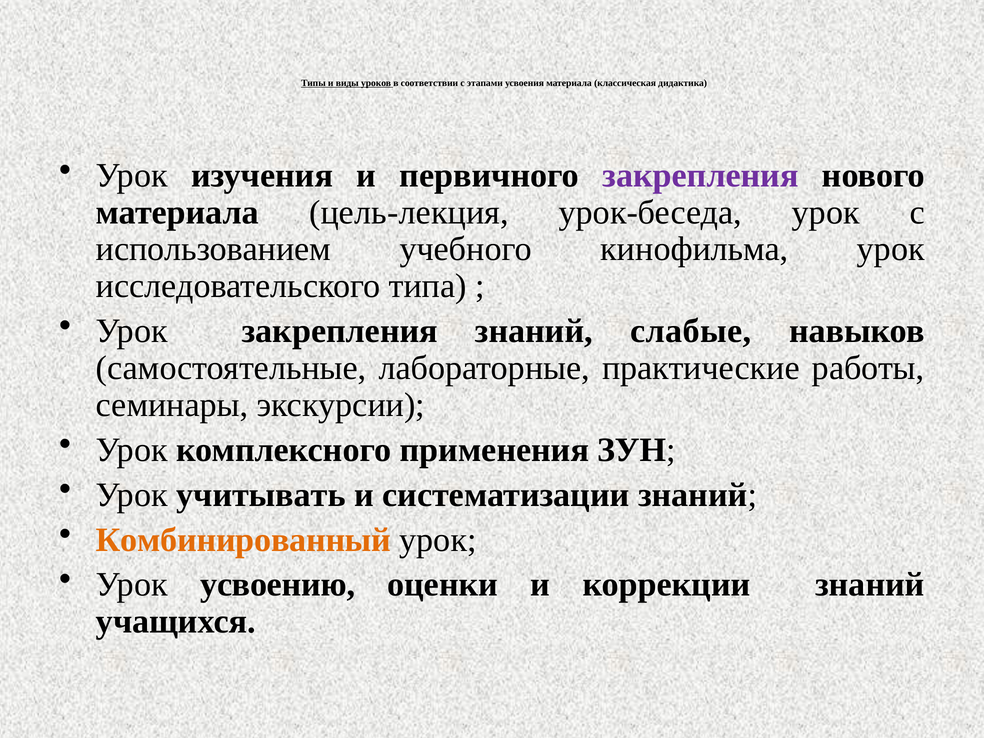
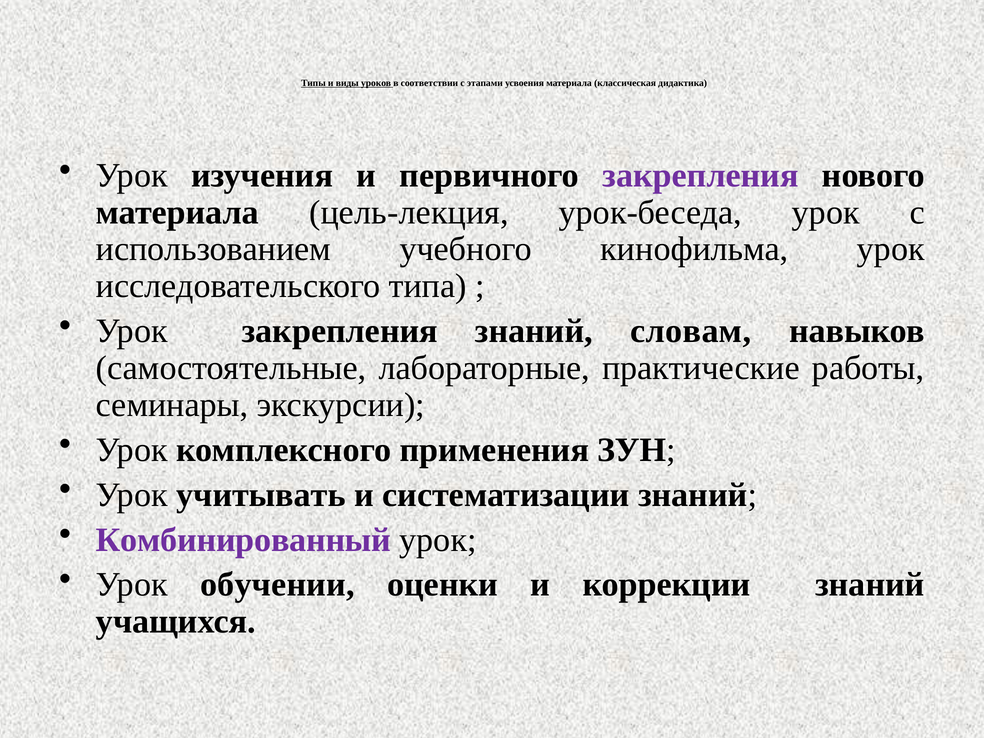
слабые: слабые -> словам
Комбинированный colour: orange -> purple
усвоению: усвоению -> обучении
